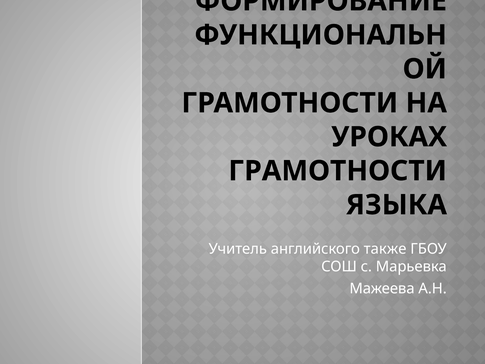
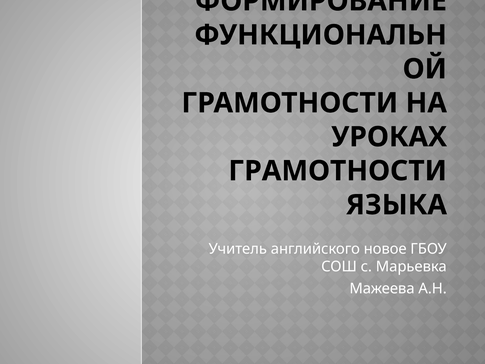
также: также -> новое
